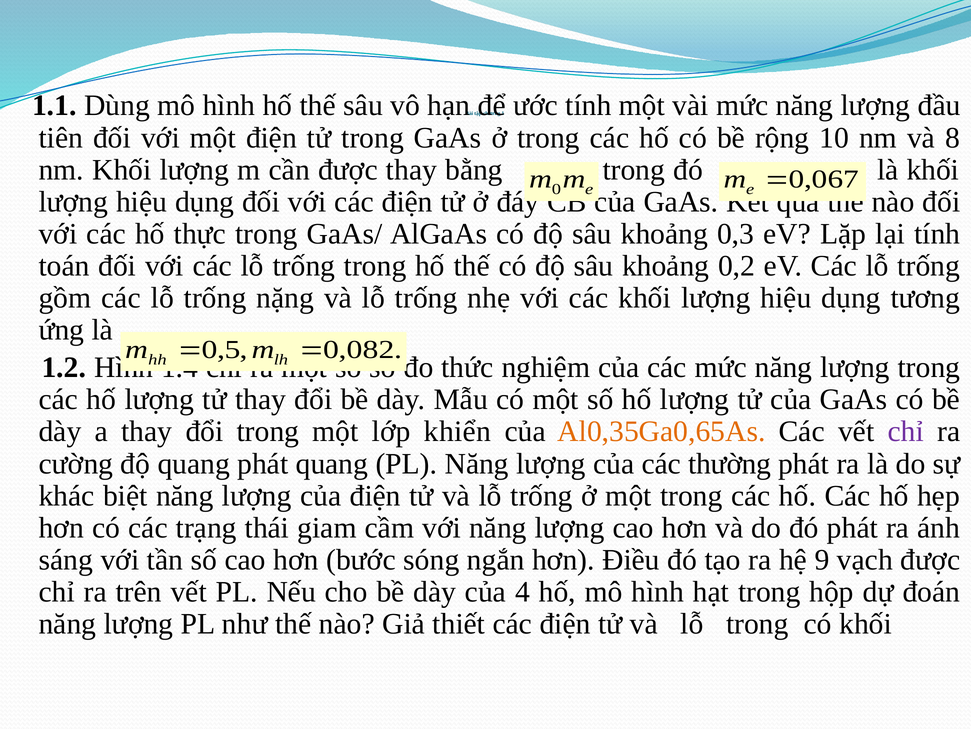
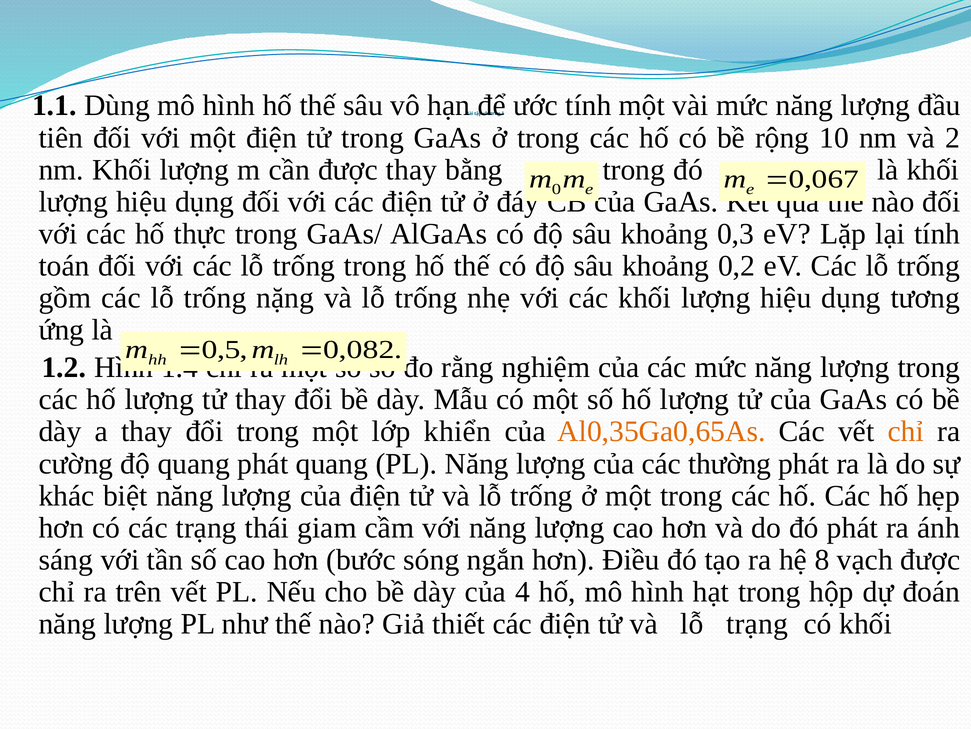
8: 8 -> 2
thức: thức -> rằng
chỉ at (906, 431) colour: purple -> orange
9: 9 -> 8
lỗ trong: trong -> trạng
